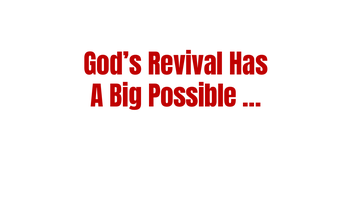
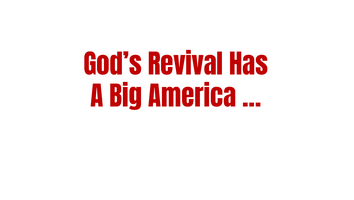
Possible: Possible -> America
